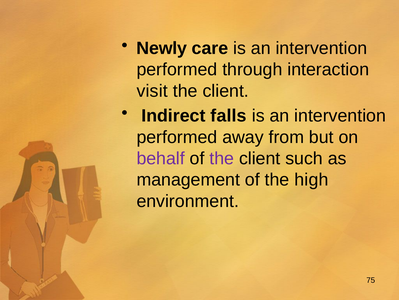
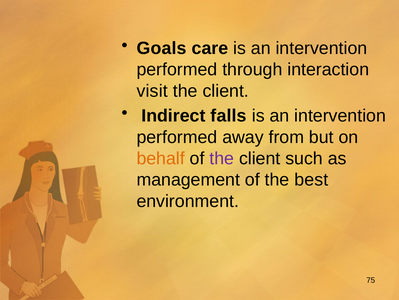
Newly: Newly -> Goals
behalf colour: purple -> orange
high: high -> best
